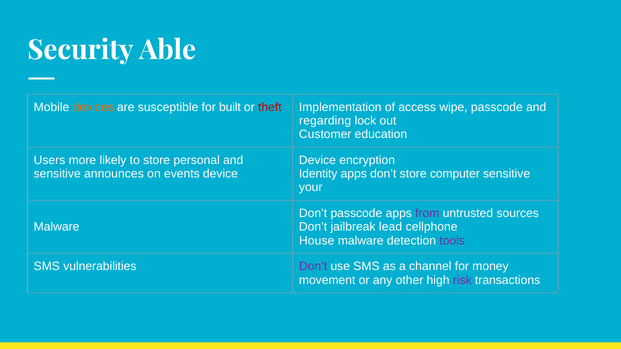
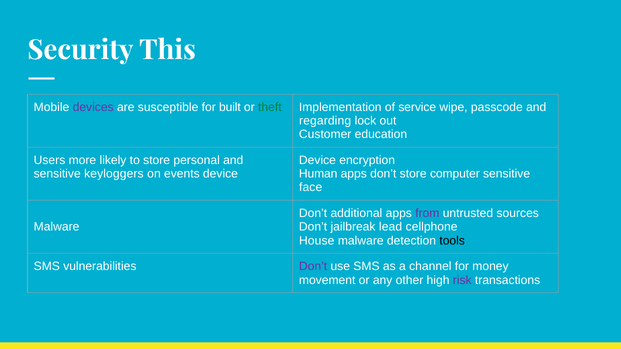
Able: Able -> This
devices colour: orange -> purple
theft colour: red -> green
access: access -> service
announces: announces -> keyloggers
Identity: Identity -> Human
your: your -> face
Don’t passcode: passcode -> additional
tools colour: purple -> black
